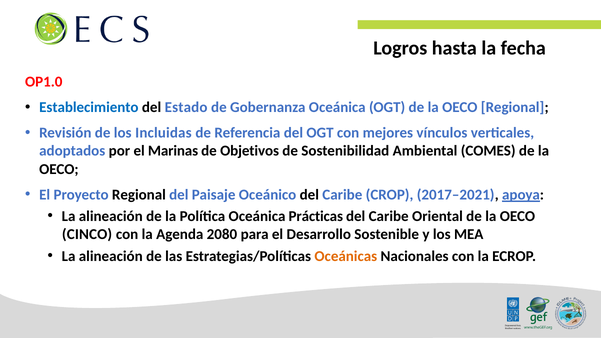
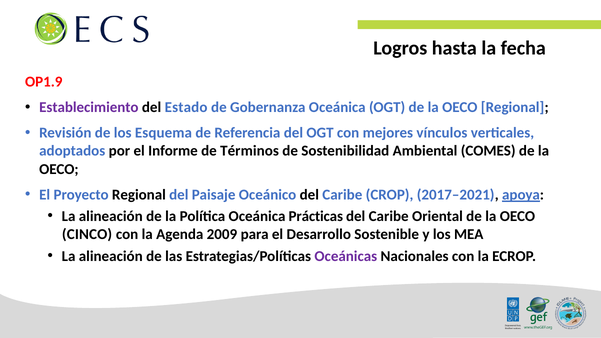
OP1.0: OP1.0 -> OP1.9
Establecimiento colour: blue -> purple
Incluidas: Incluidas -> Esquema
Marinas: Marinas -> Informe
Objetivos: Objetivos -> Términos
2080: 2080 -> 2009
Oceánicas colour: orange -> purple
